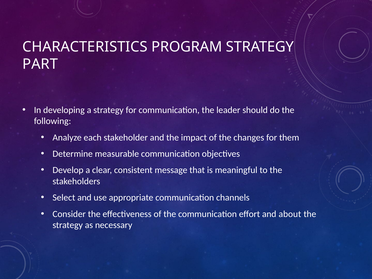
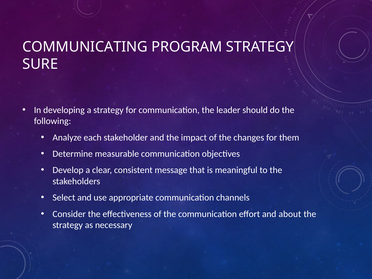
CHARACTERISTICS: CHARACTERISTICS -> COMMUNICATING
PART: PART -> SURE
